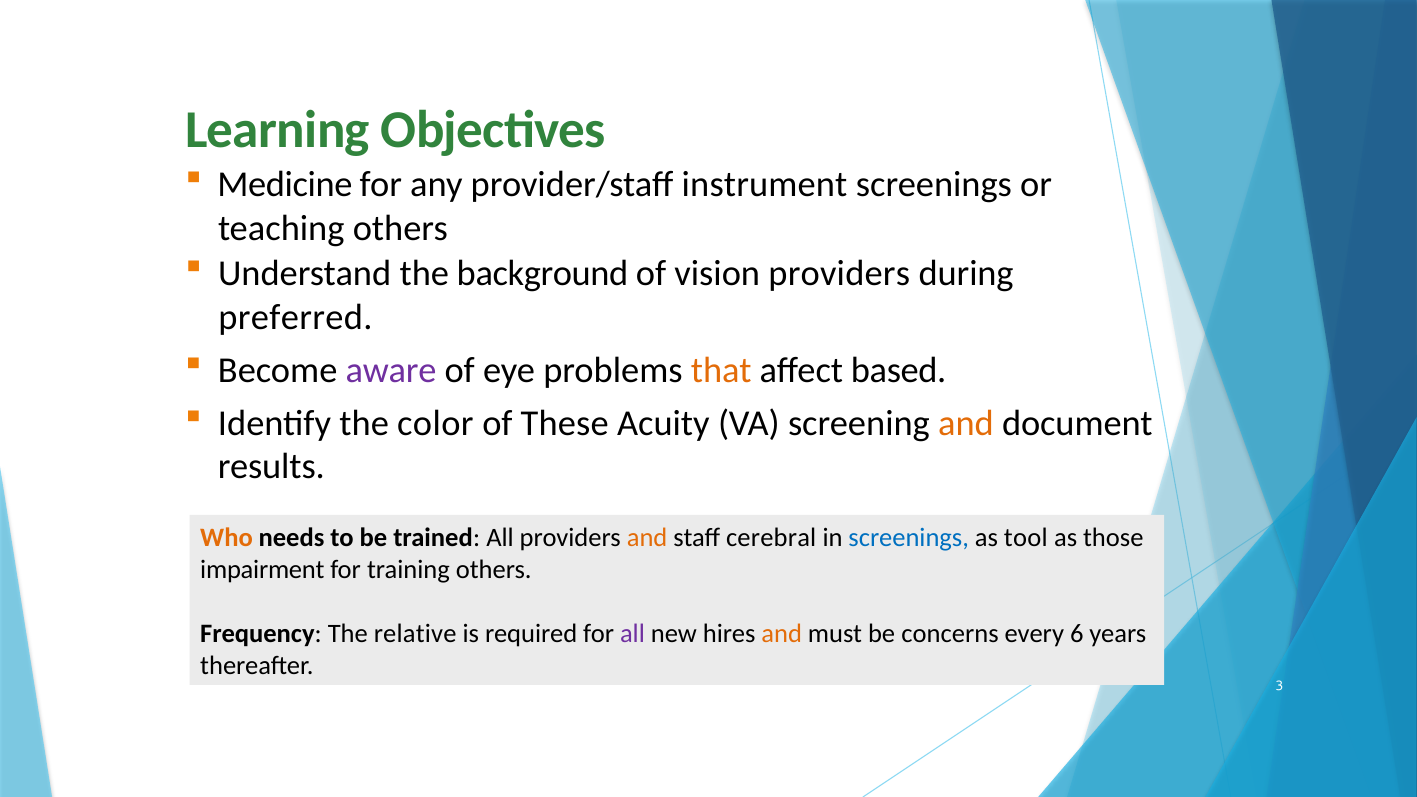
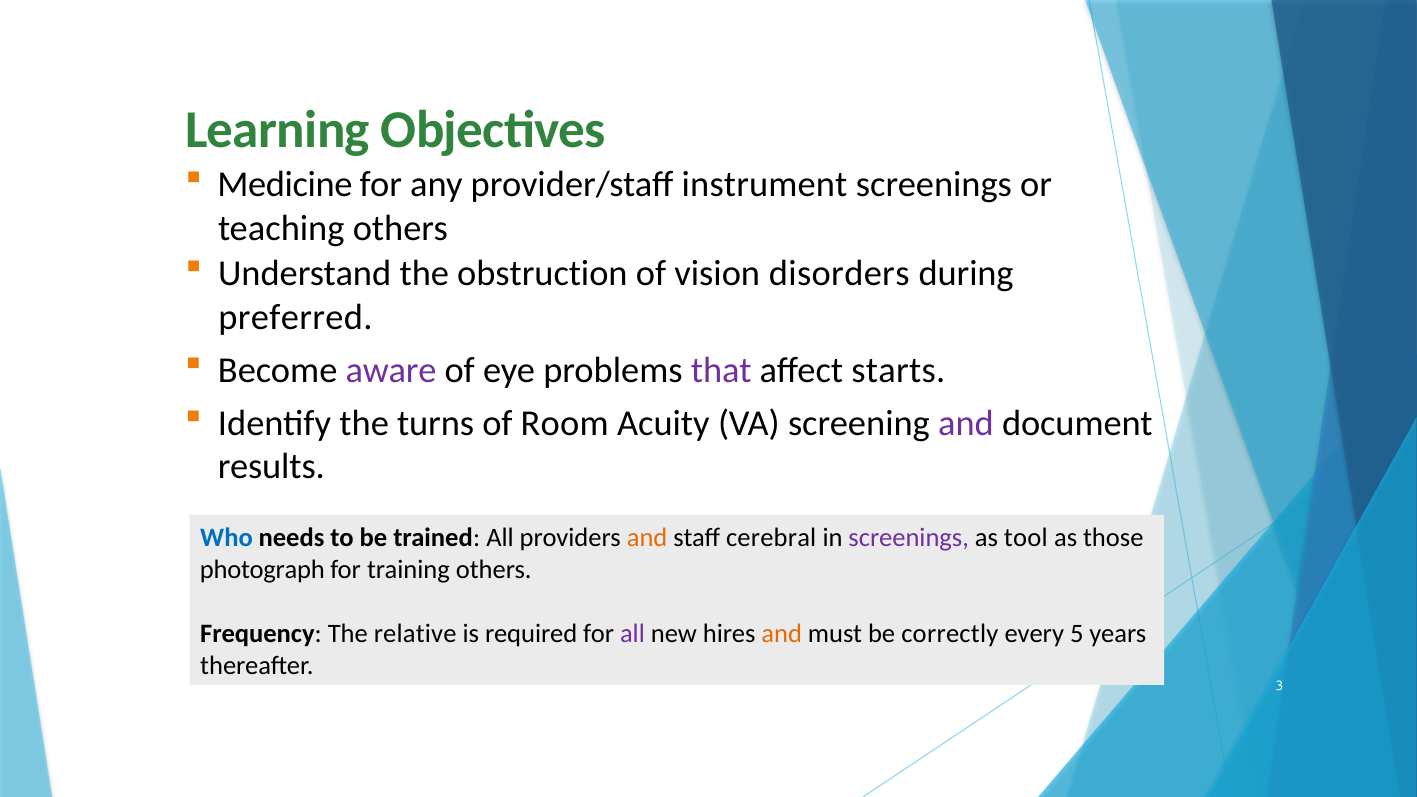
background: background -> obstruction
vision providers: providers -> disorders
that colour: orange -> purple
based: based -> starts
color: color -> turns
These: These -> Room
and at (966, 423) colour: orange -> purple
Who colour: orange -> blue
screenings at (909, 538) colour: blue -> purple
impairment: impairment -> photograph
concerns: concerns -> correctly
6: 6 -> 5
